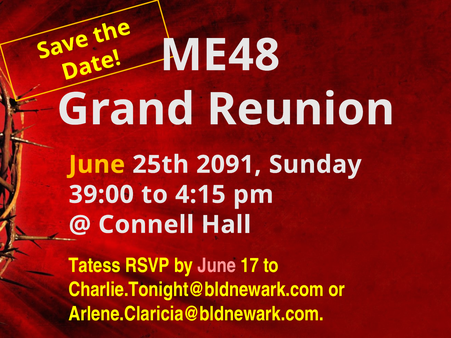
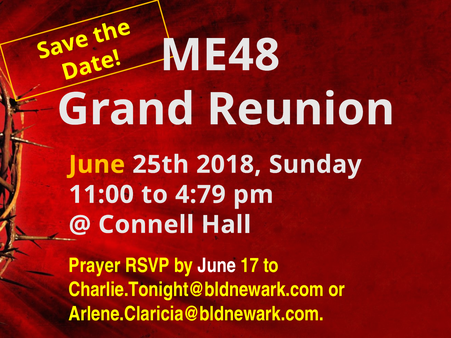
2091: 2091 -> 2018
39:00: 39:00 -> 11:00
4:15: 4:15 -> 4:79
Tatess: Tatess -> Prayer
June at (217, 266) colour: pink -> white
